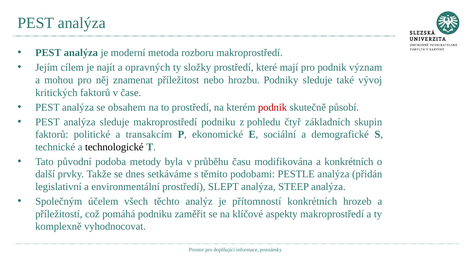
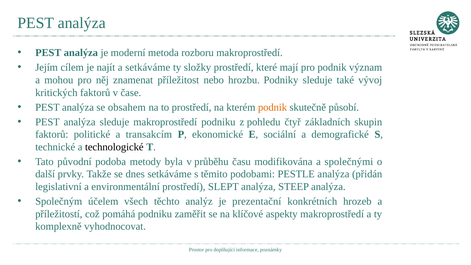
a opravných: opravných -> setkáváme
podnik at (273, 107) colour: red -> orange
a konkrétních: konkrétních -> společnými
přítomností: přítomností -> prezentační
